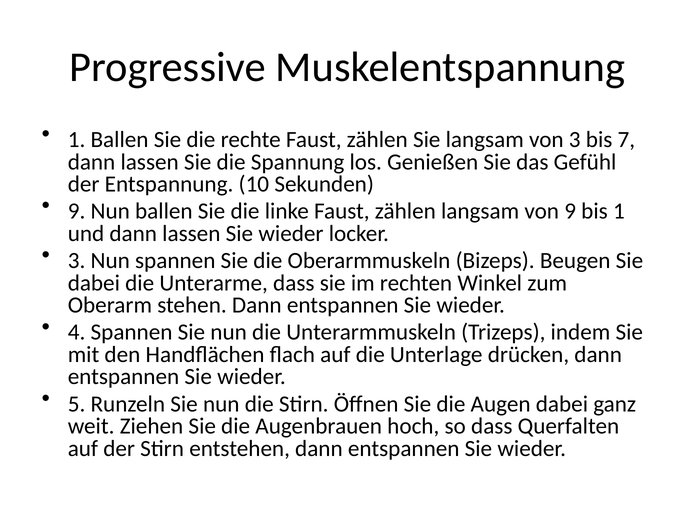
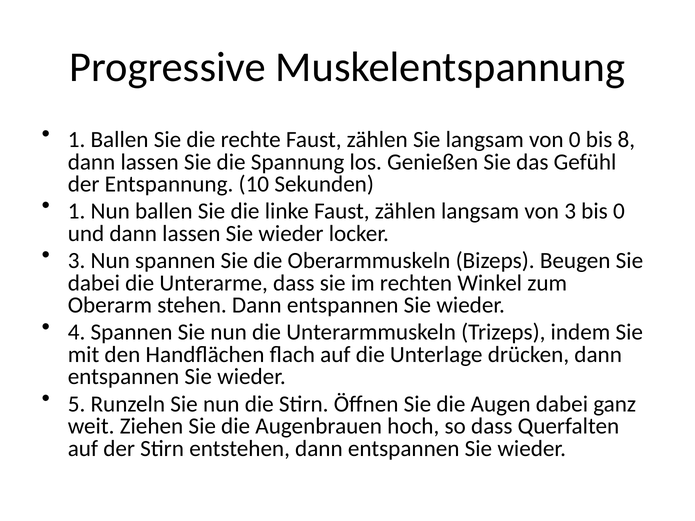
von 3: 3 -> 0
7: 7 -> 8
9 at (77, 211): 9 -> 1
von 9: 9 -> 3
bis 1: 1 -> 0
